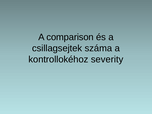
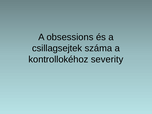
comparison: comparison -> obsessions
